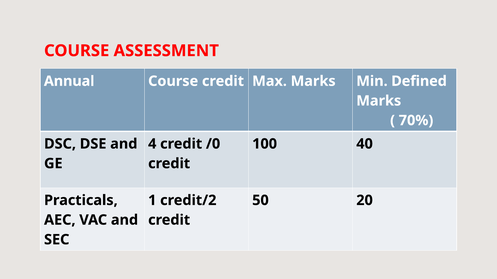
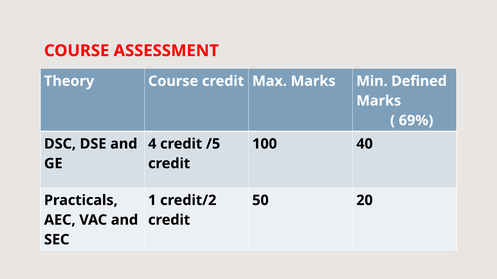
Annual: Annual -> Theory
70%: 70% -> 69%
/0: /0 -> /5
